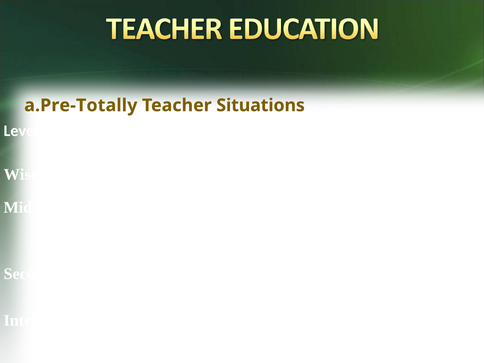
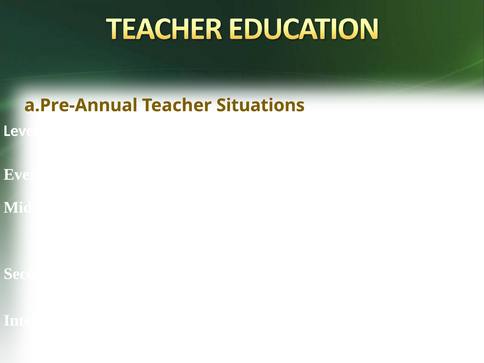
a.Pre-Totally: a.Pre-Totally -> a.Pre-Annual
Wise: Wise -> Even
